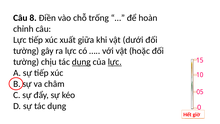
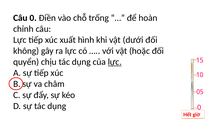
8: 8 -> 0
giữa: giữa -> hình
tường at (26, 51): tường -> không
tường at (26, 62): tường -> quyển
dụng at (81, 62) underline: present -> none
